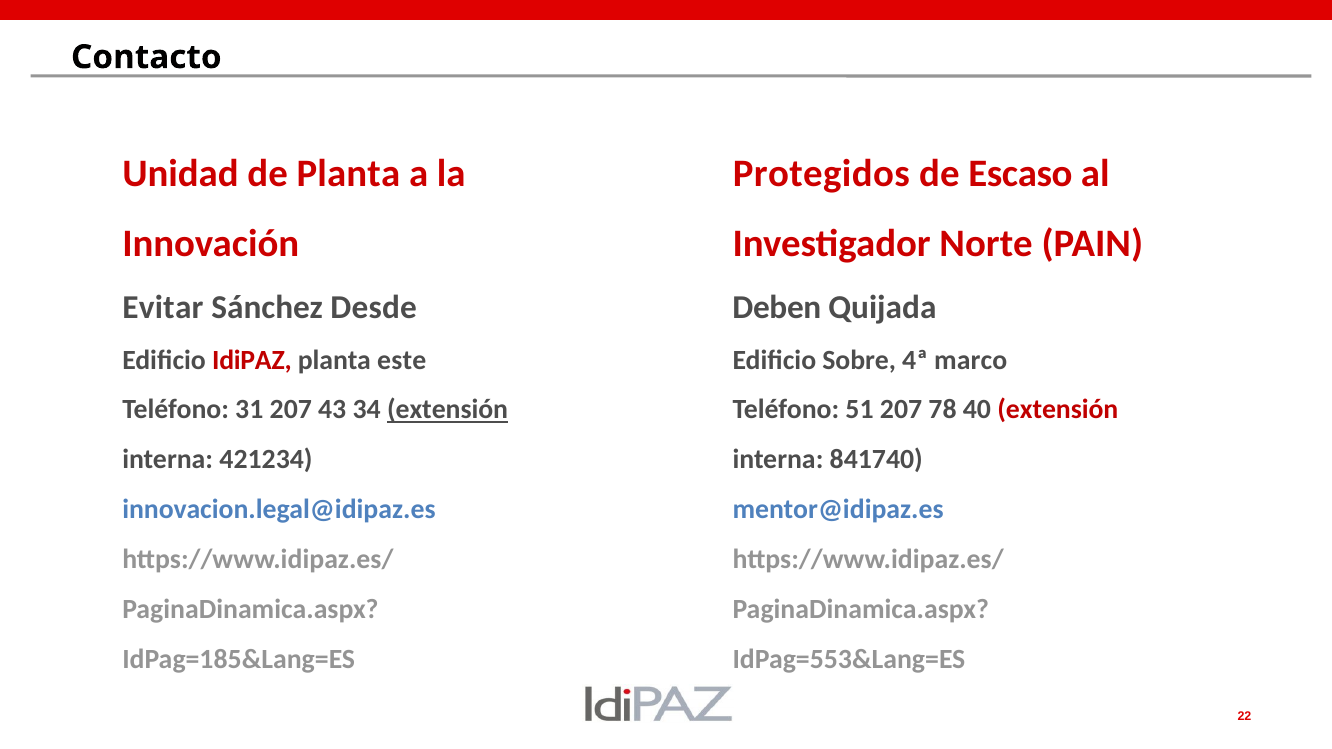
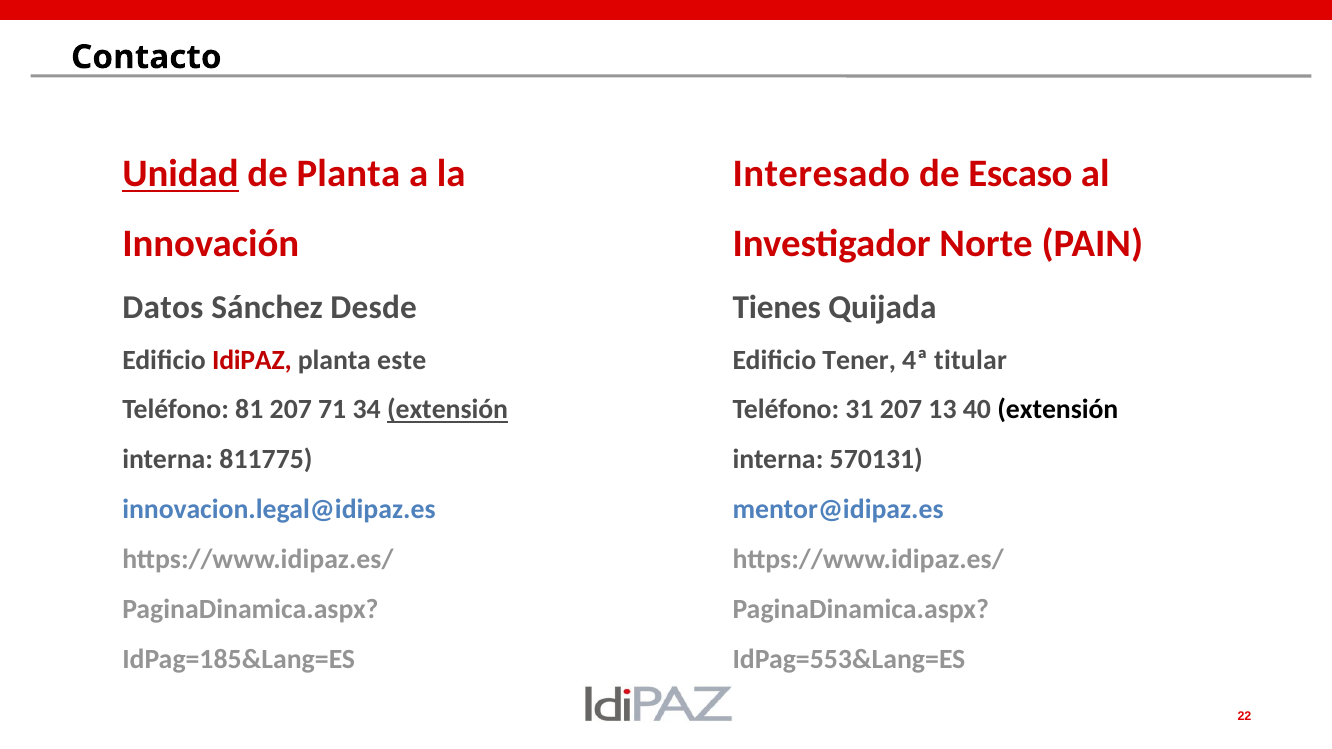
Unidad underline: none -> present
Protegidos: Protegidos -> Interesado
Evitar: Evitar -> Datos
Deben: Deben -> Tienes
Sobre: Sobre -> Tener
marco: marco -> titular
31: 31 -> 81
43: 43 -> 71
51: 51 -> 31
78: 78 -> 13
extensión at (1058, 410) colour: red -> black
421234: 421234 -> 811775
841740: 841740 -> 570131
